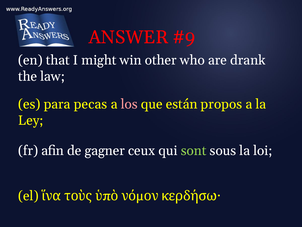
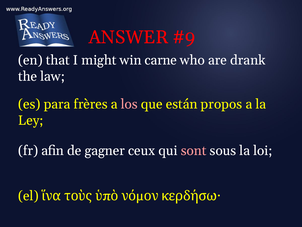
other: other -> carne
pecas: pecas -> frères
sont colour: light green -> pink
